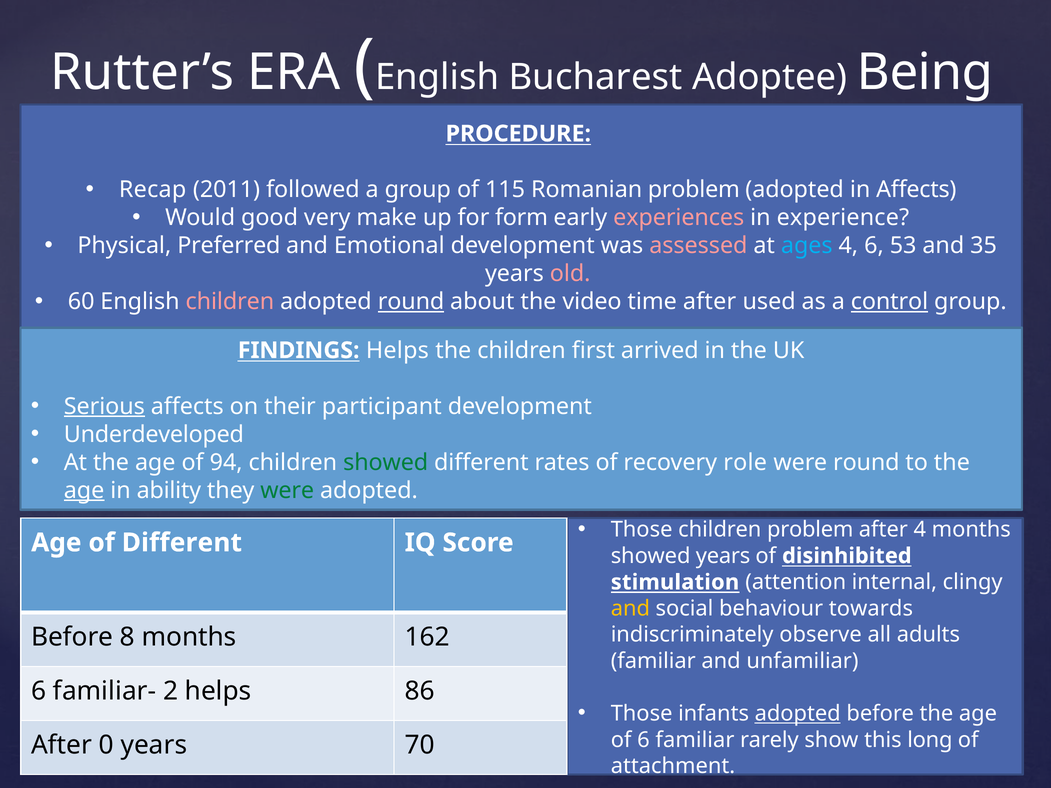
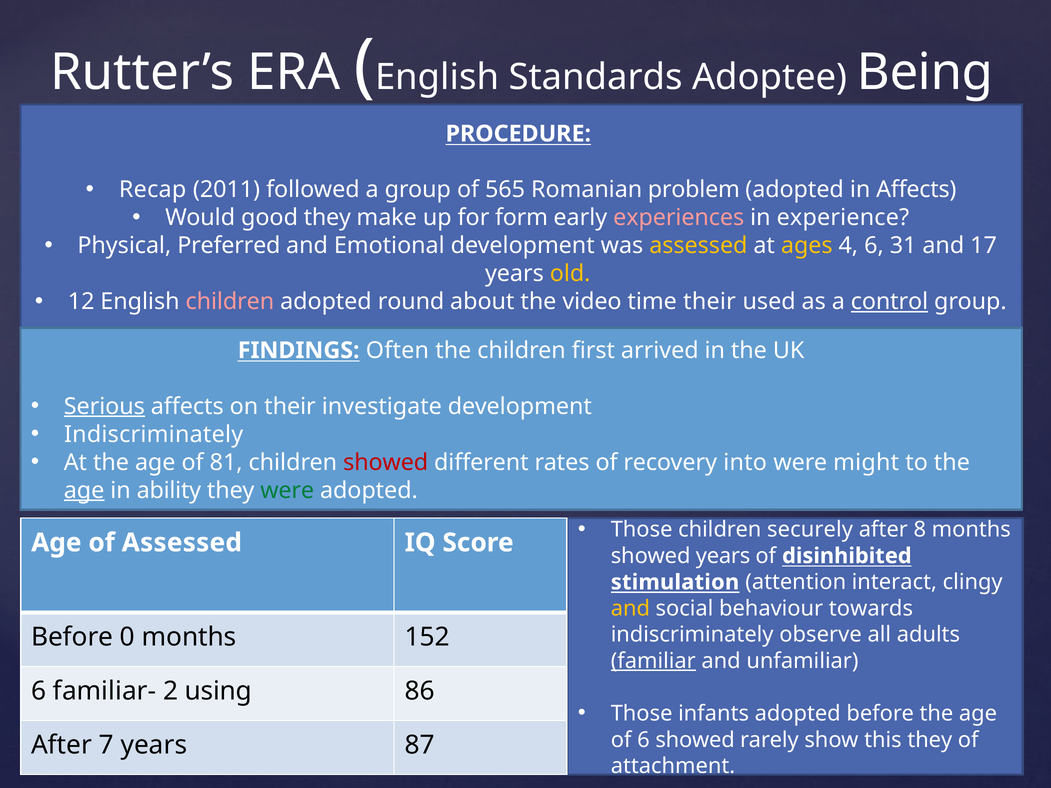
Bucharest: Bucharest -> Standards
115: 115 -> 565
good very: very -> they
assessed at (698, 246) colour: pink -> yellow
ages colour: light blue -> yellow
53: 53 -> 31
35: 35 -> 17
old colour: pink -> yellow
60: 60 -> 12
round at (411, 302) underline: present -> none
time after: after -> their
FINDINGS Helps: Helps -> Often
participant: participant -> investigate
Underdeveloped at (154, 435): Underdeveloped -> Indiscriminately
94: 94 -> 81
showed at (386, 463) colour: green -> red
role: role -> into
were round: round -> might
children problem: problem -> securely
after 4: 4 -> 8
of Different: Different -> Assessed
internal: internal -> interact
8: 8 -> 0
162: 162 -> 152
familiar at (653, 661) underline: none -> present
2 helps: helps -> using
adopted at (798, 714) underline: present -> none
6 familiar: familiar -> showed
this long: long -> they
0: 0 -> 7
70: 70 -> 87
